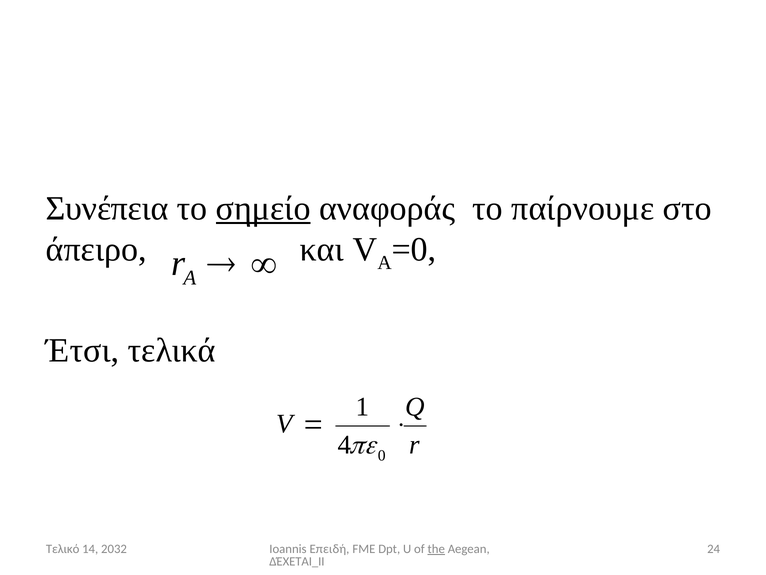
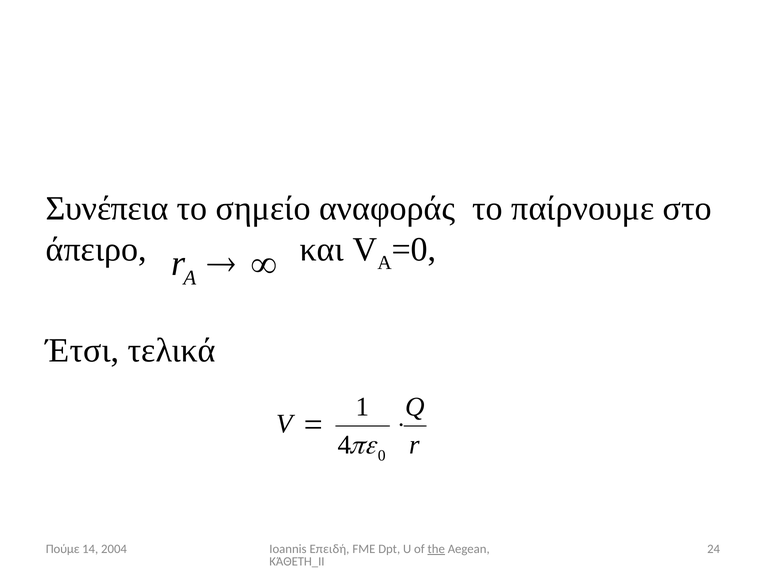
σημείο underline: present -> none
Τελικό: Τελικό -> Πούμε
2032: 2032 -> 2004
ΔΈΧΕΤΑΙ_II: ΔΈΧΕΤΑΙ_II -> ΚΆΘΕΤΗ_II
